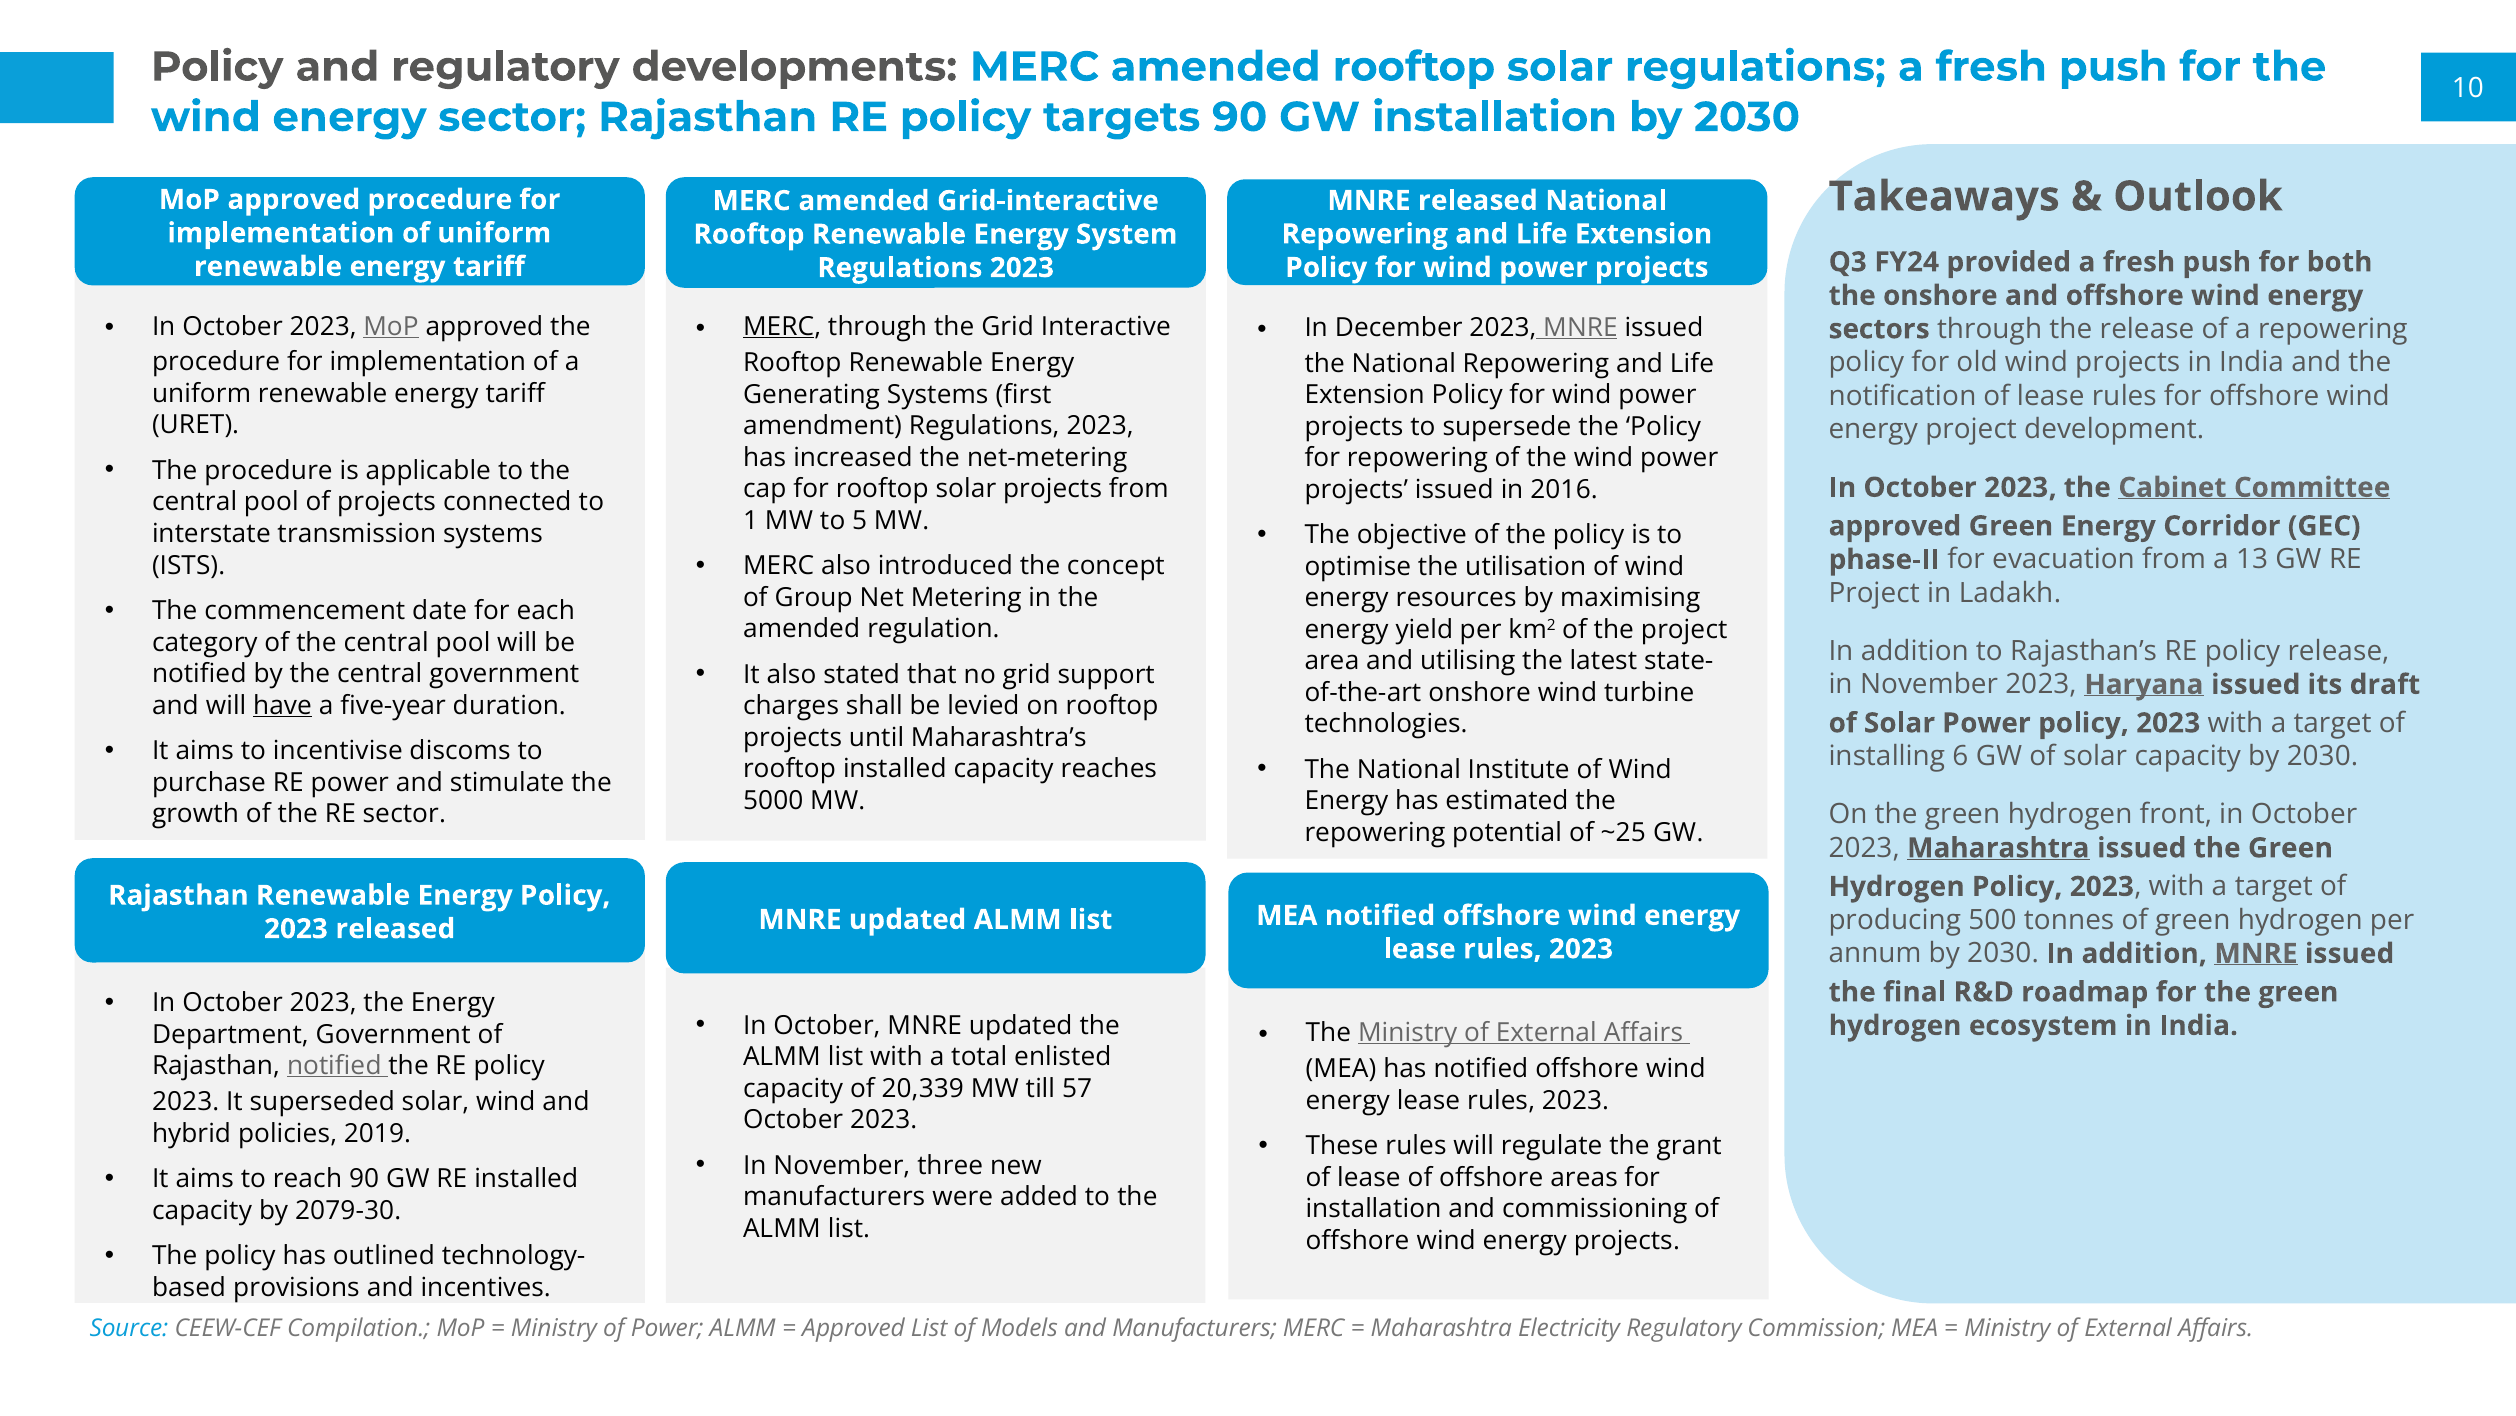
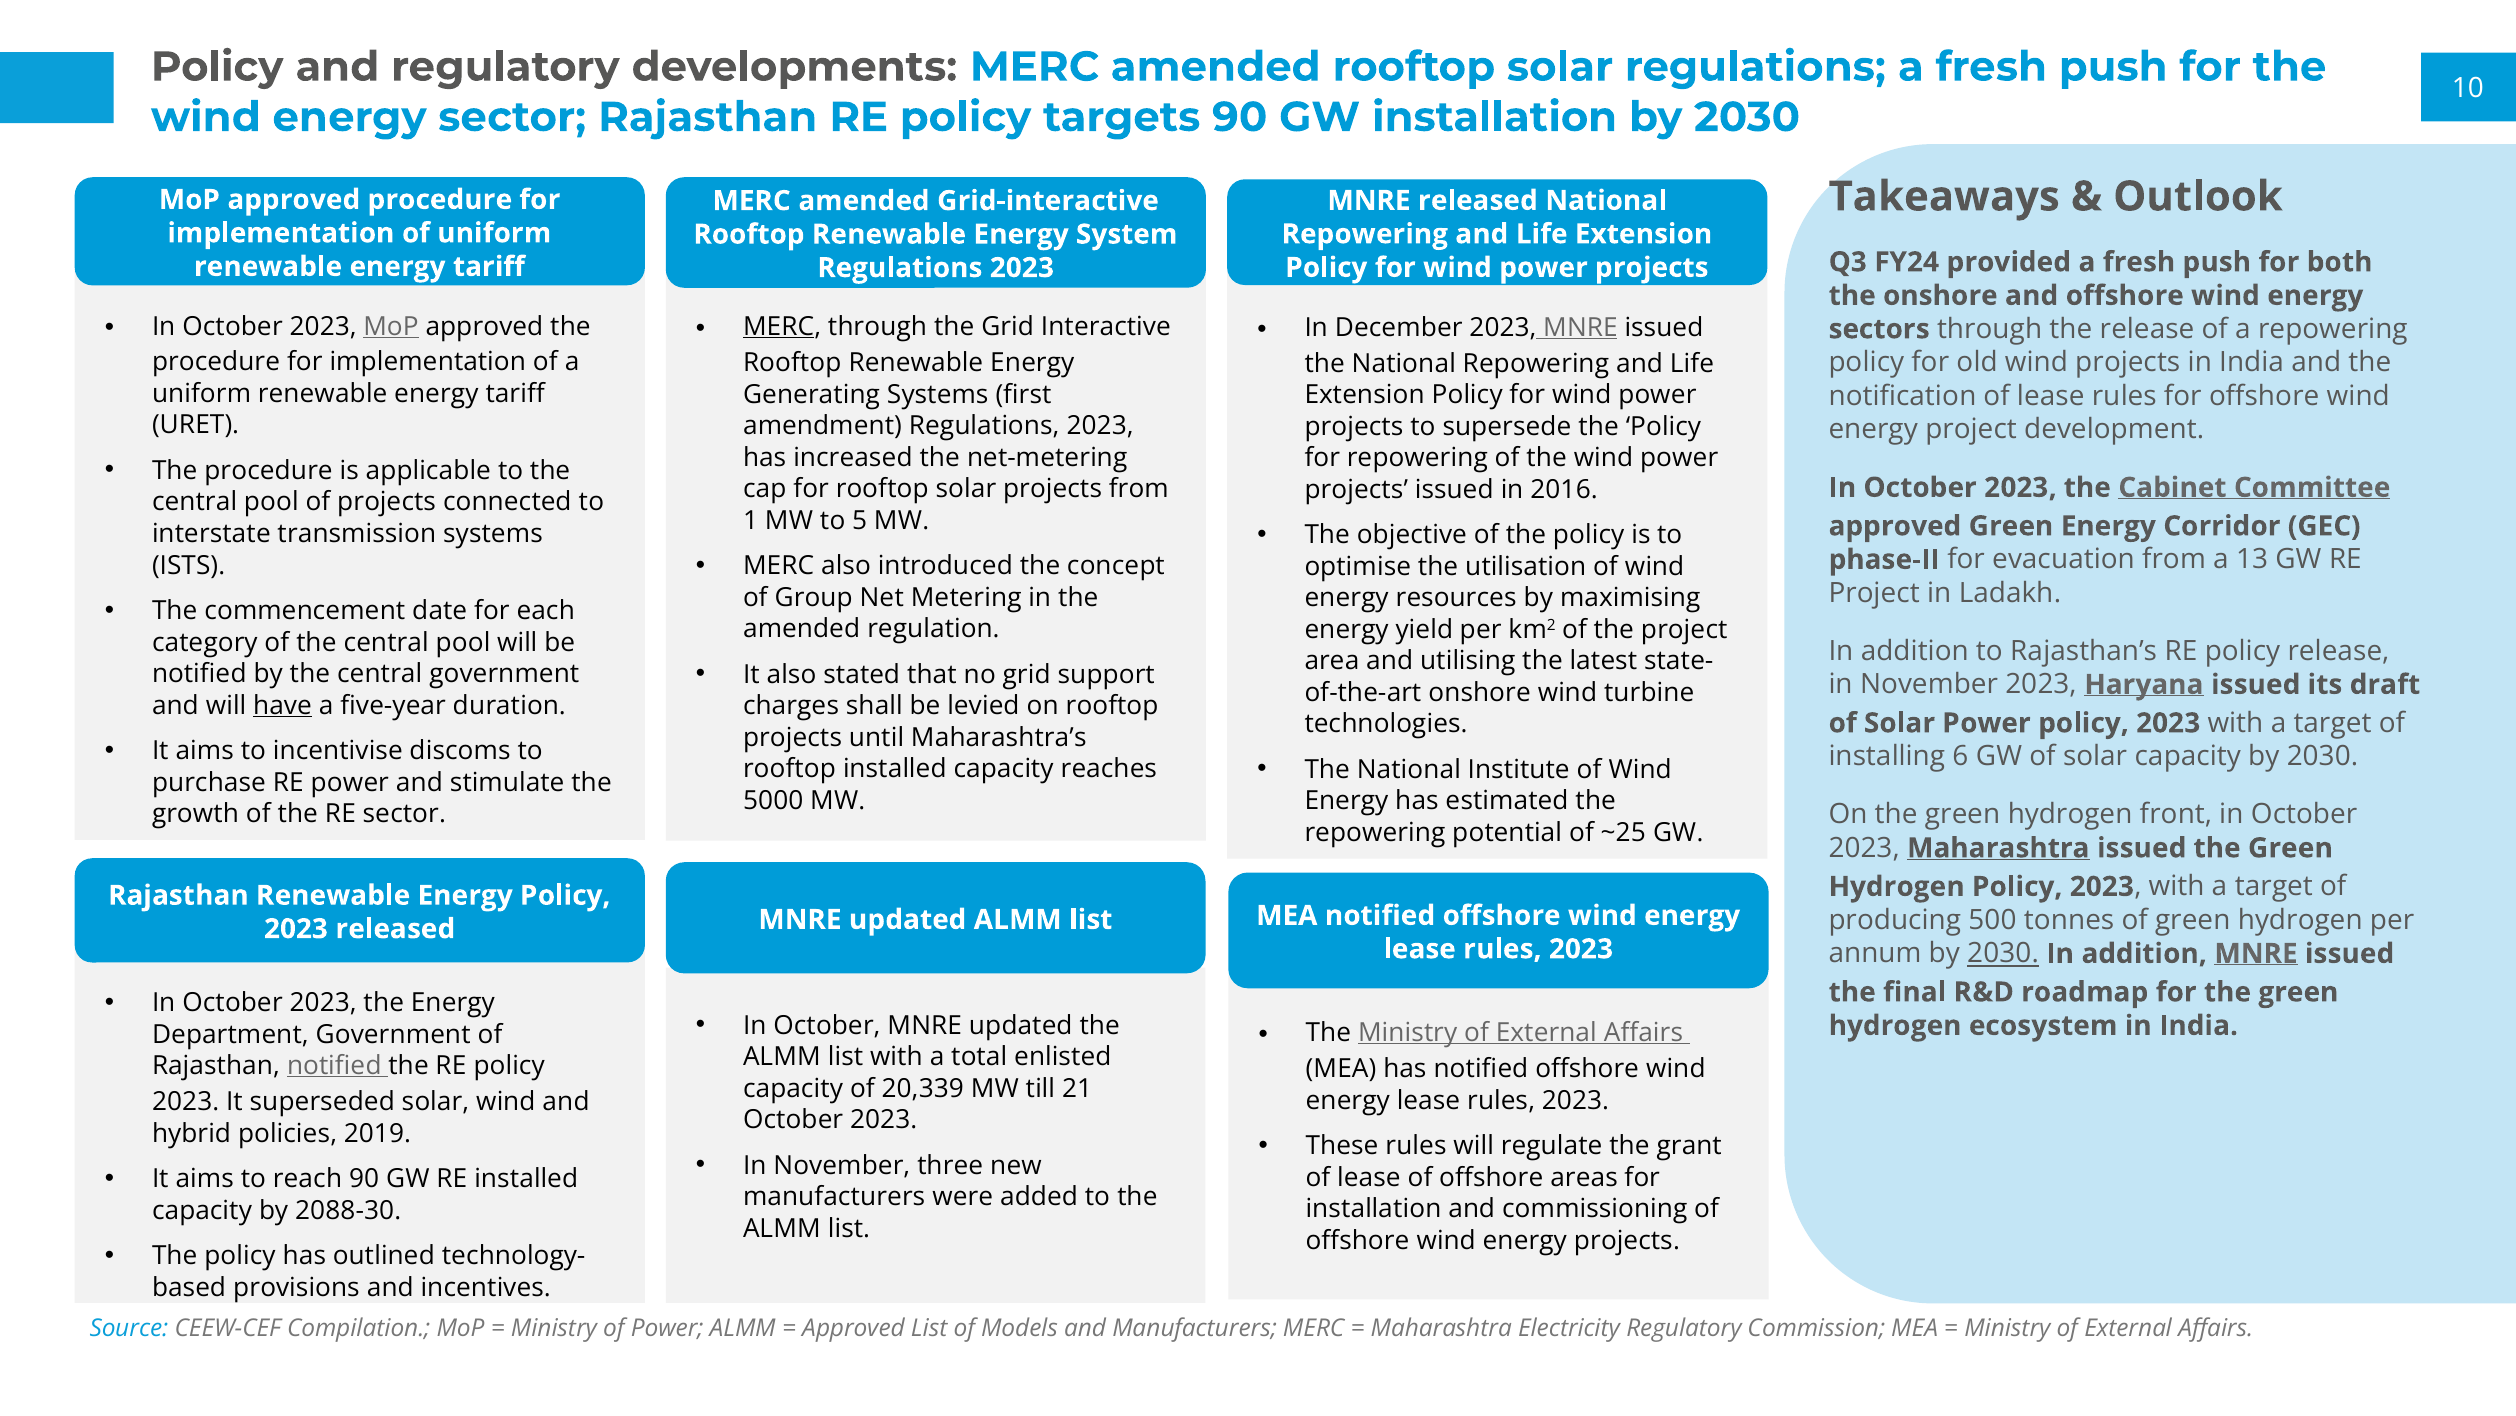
2030 at (2003, 953) underline: none -> present
57: 57 -> 21
2079-30: 2079-30 -> 2088-30
